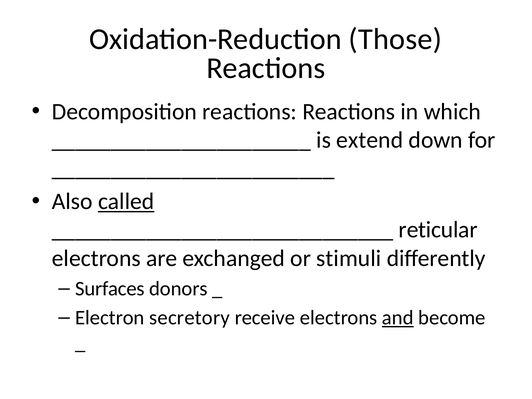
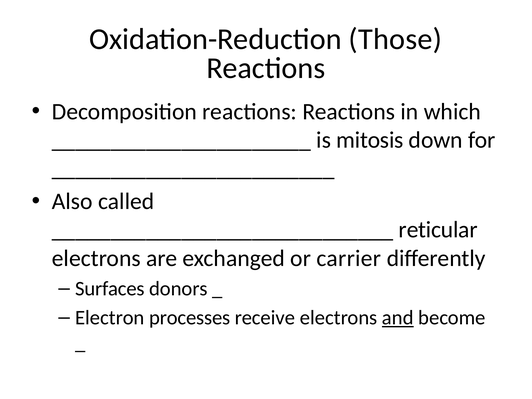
extend: extend -> mitosis
called underline: present -> none
stimuli: stimuli -> carrier
secretory: secretory -> processes
